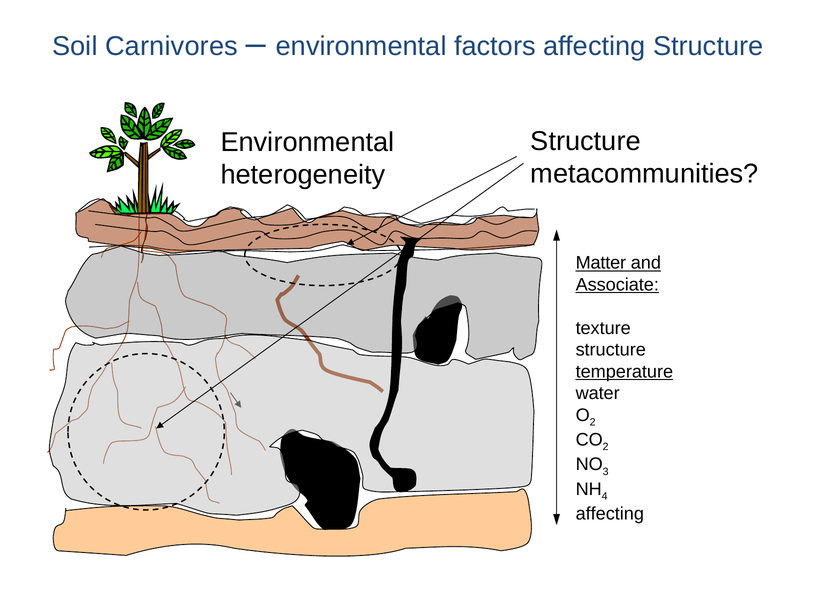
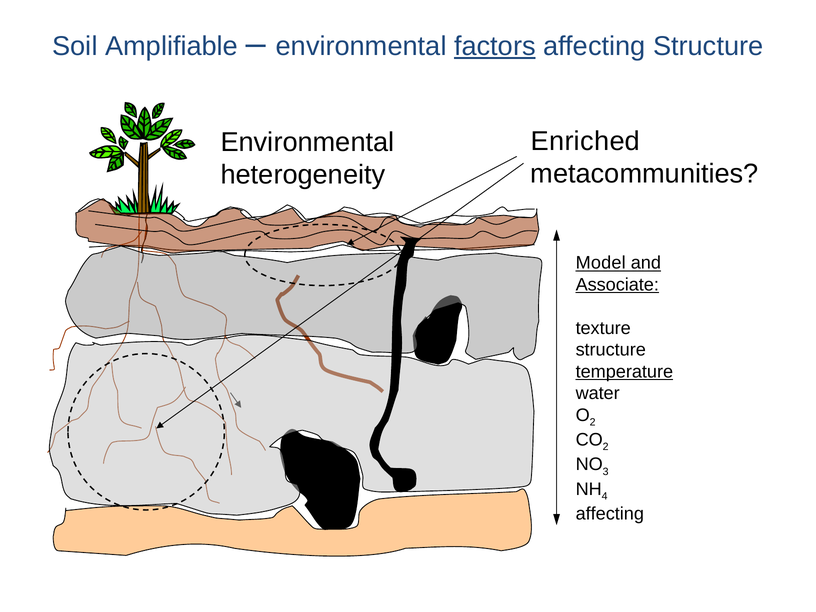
Carnivores: Carnivores -> Amplifiable
factors underline: none -> present
Structure at (586, 141): Structure -> Enriched
Matter: Matter -> Model
